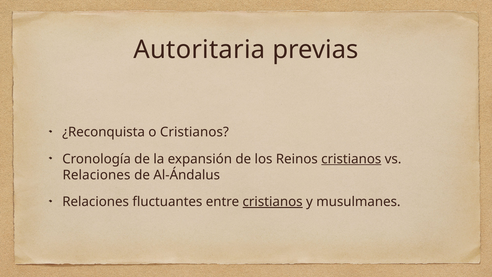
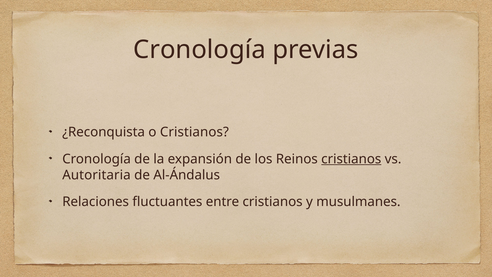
Autoritaria at (199, 50): Autoritaria -> Cronología
Relaciones at (96, 175): Relaciones -> Autoritaria
cristianos at (273, 202) underline: present -> none
